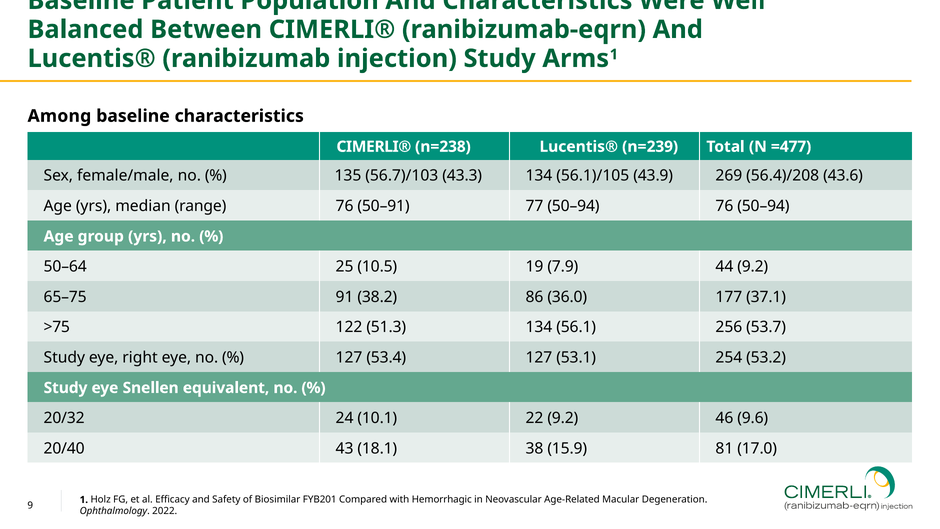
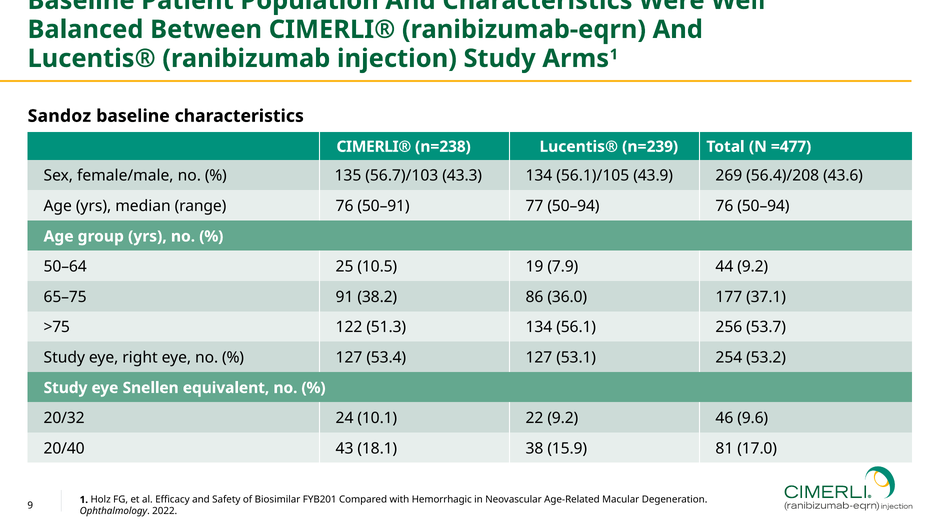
Among: Among -> Sandoz
